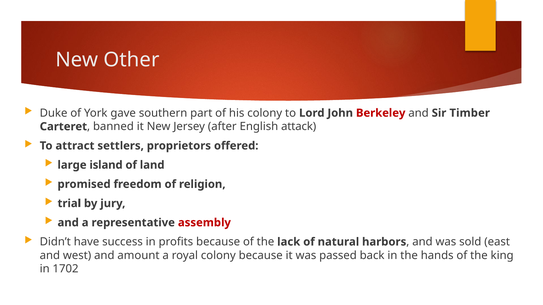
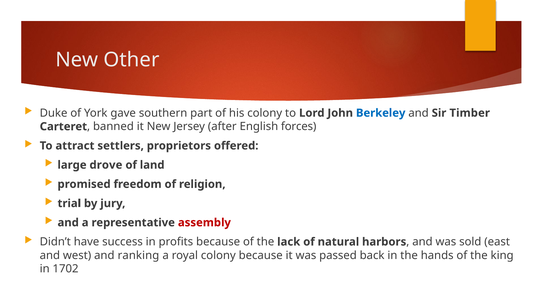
Berkeley colour: red -> blue
attack: attack -> forces
island: island -> drove
amount: amount -> ranking
